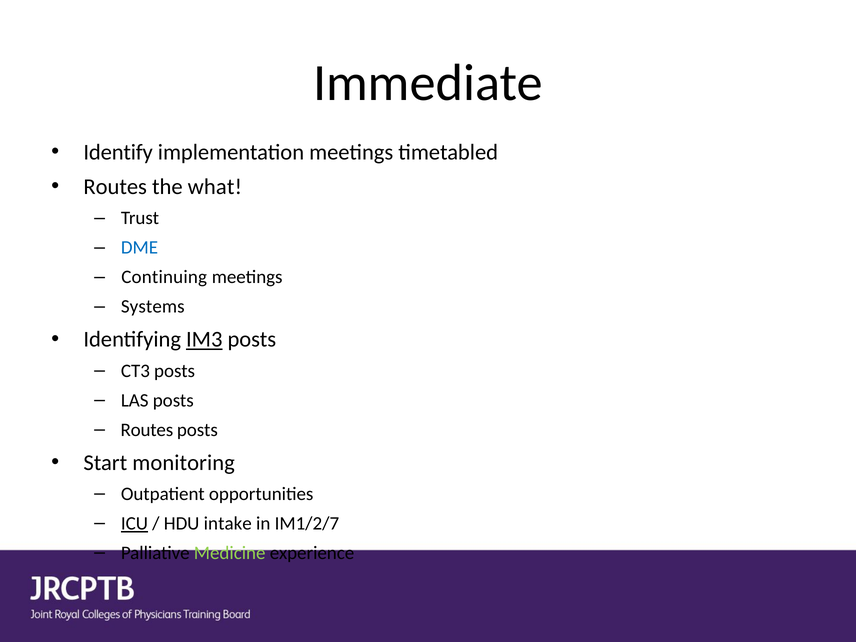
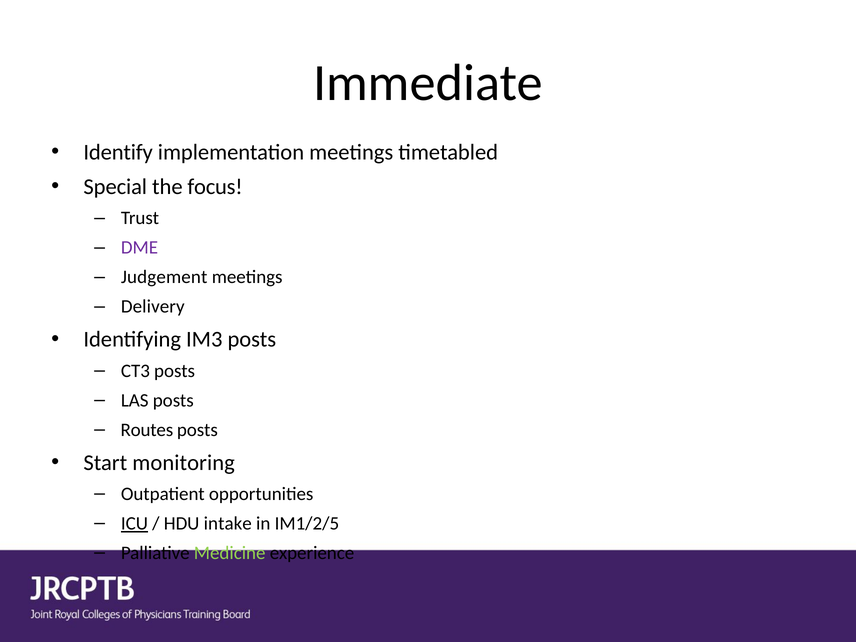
Routes at (115, 187): Routes -> Special
what: what -> focus
DME colour: blue -> purple
Continuing: Continuing -> Judgement
Systems: Systems -> Delivery
IM3 underline: present -> none
IM1/2/7: IM1/2/7 -> IM1/2/5
